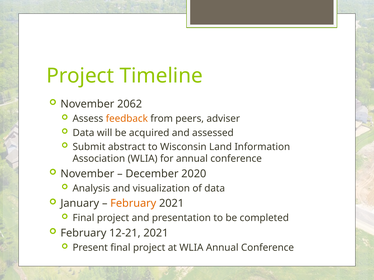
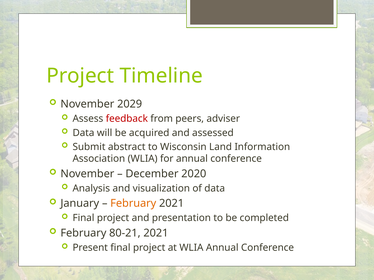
2062: 2062 -> 2029
feedback colour: orange -> red
12-21: 12-21 -> 80-21
